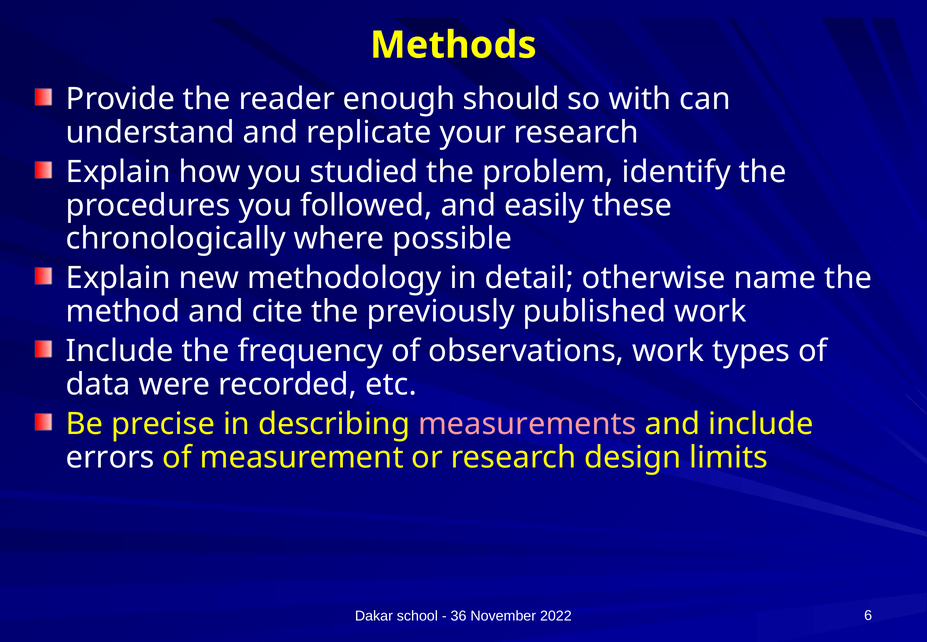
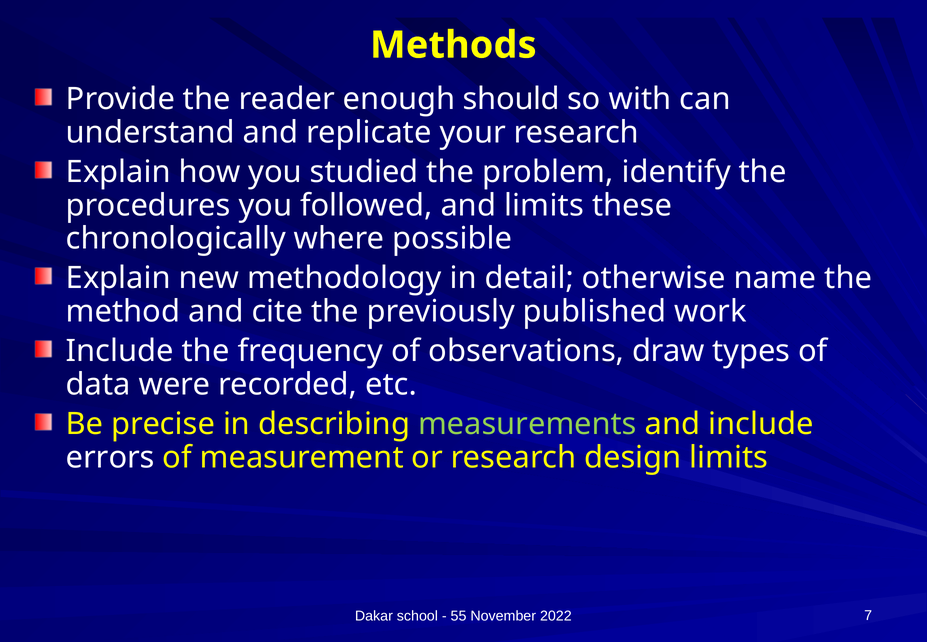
and easily: easily -> limits
observations work: work -> draw
measurements colour: pink -> light green
36: 36 -> 55
6: 6 -> 7
